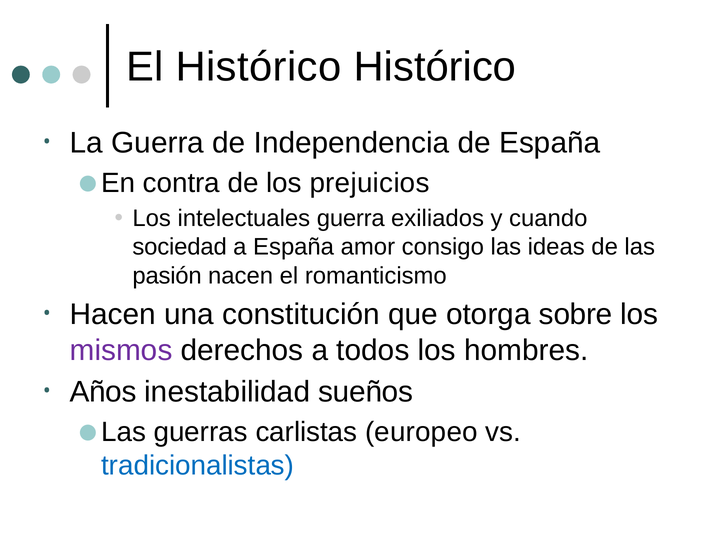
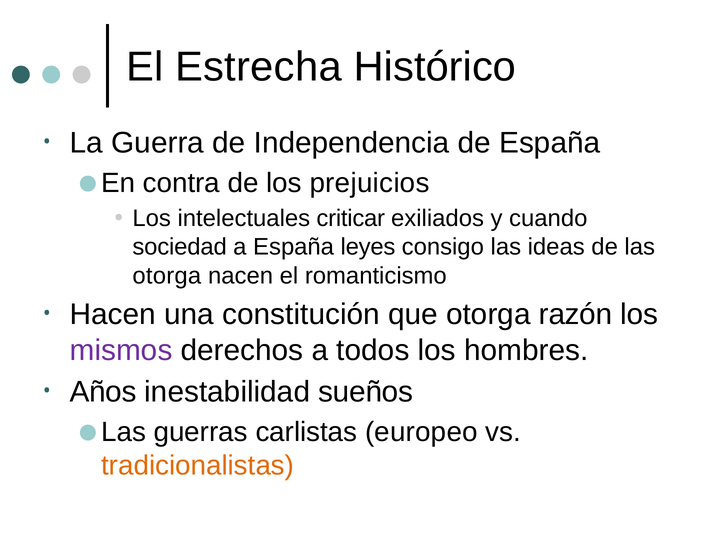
El Histórico: Histórico -> Estrecha
intelectuales guerra: guerra -> criticar
amor: amor -> leyes
pasión at (167, 276): pasión -> otorga
sobre: sobre -> razón
tradicionalistas colour: blue -> orange
